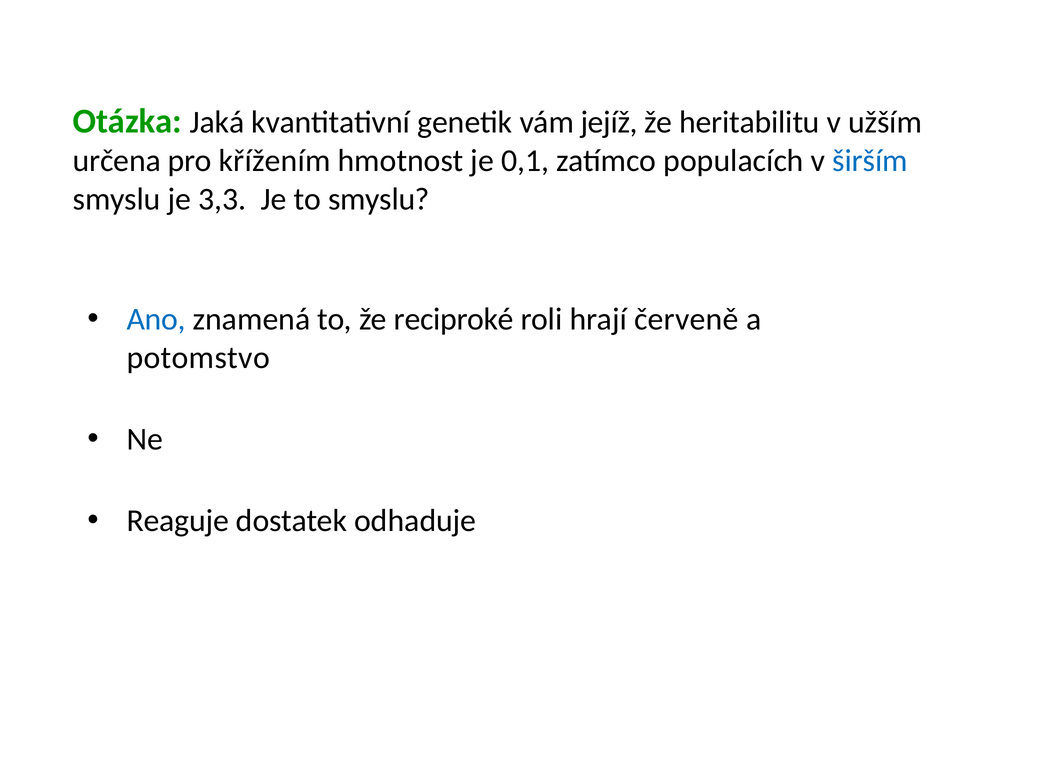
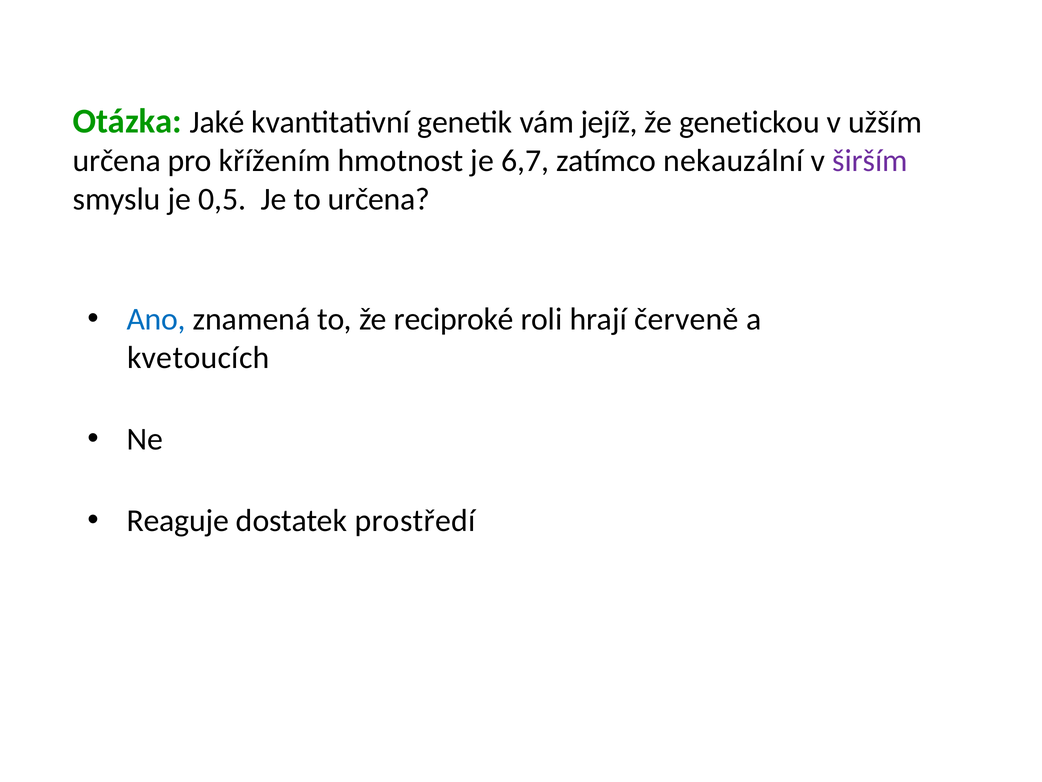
Jaká: Jaká -> Jaké
heritabilitu: heritabilitu -> genetickou
0,1: 0,1 -> 6,7
populacích: populacích -> nekauzální
širším colour: blue -> purple
3,3: 3,3 -> 0,5
to smyslu: smyslu -> určena
potomstvo: potomstvo -> kvetoucích
odhaduje: odhaduje -> prostředí
